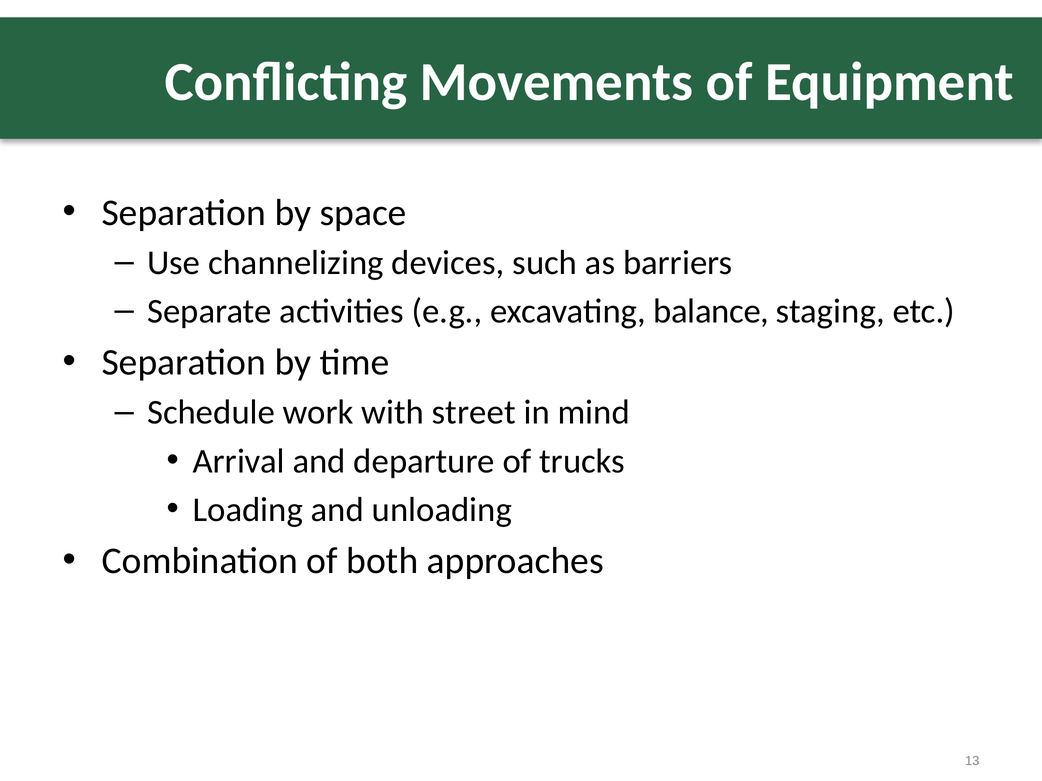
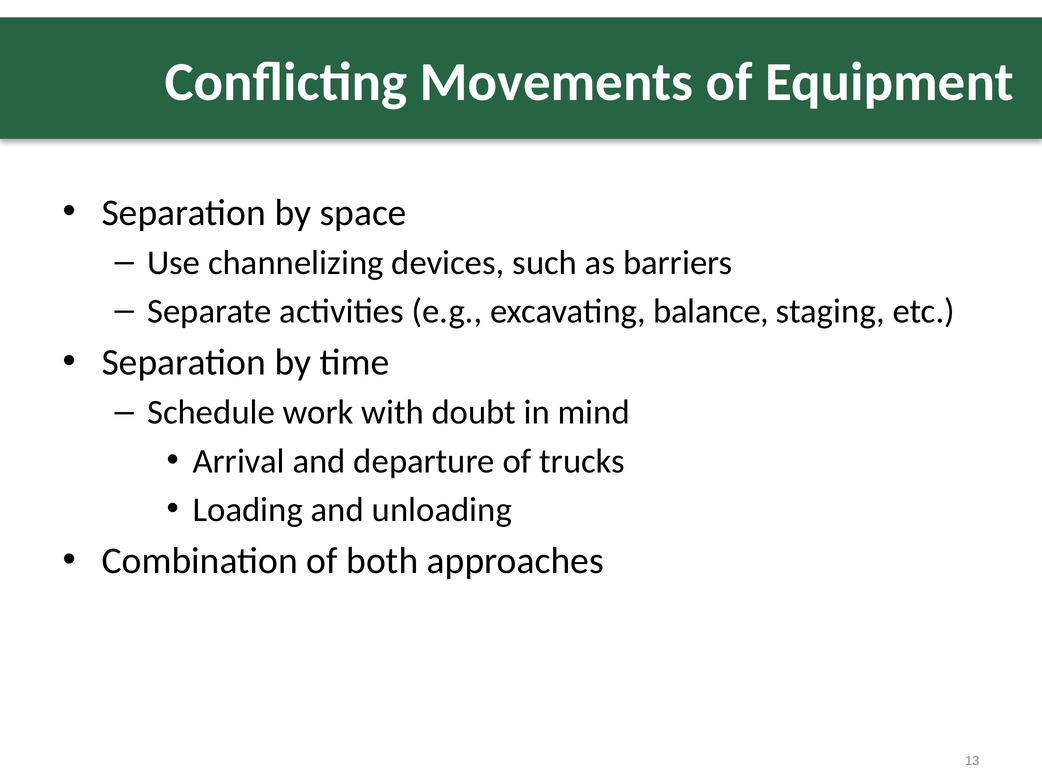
street: street -> doubt
